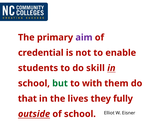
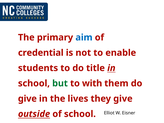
aim colour: purple -> blue
skill: skill -> title
that at (27, 99): that -> give
they fully: fully -> give
